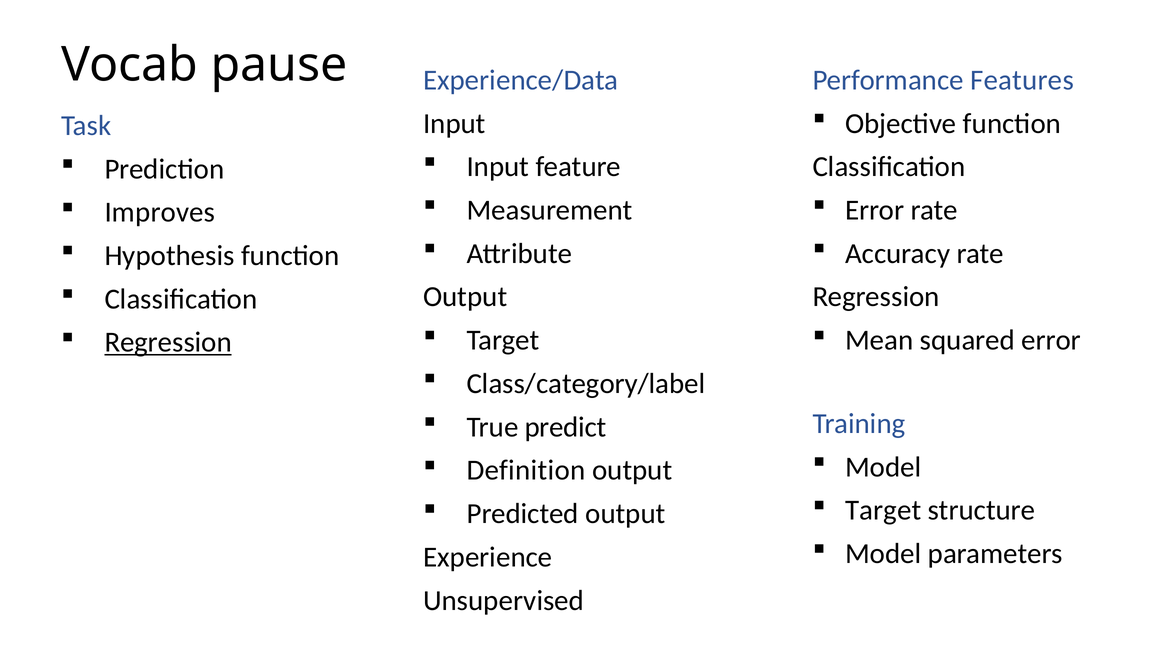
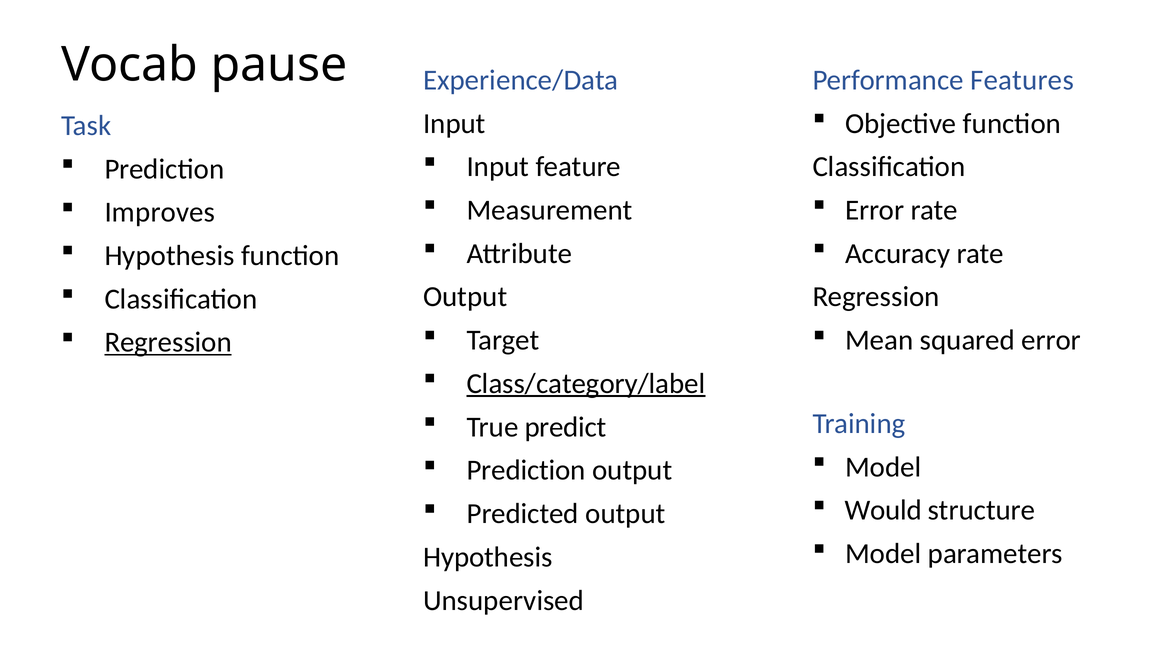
Class/category/label underline: none -> present
Definition at (526, 470): Definition -> Prediction
Target at (883, 510): Target -> Would
Experience at (488, 557): Experience -> Hypothesis
